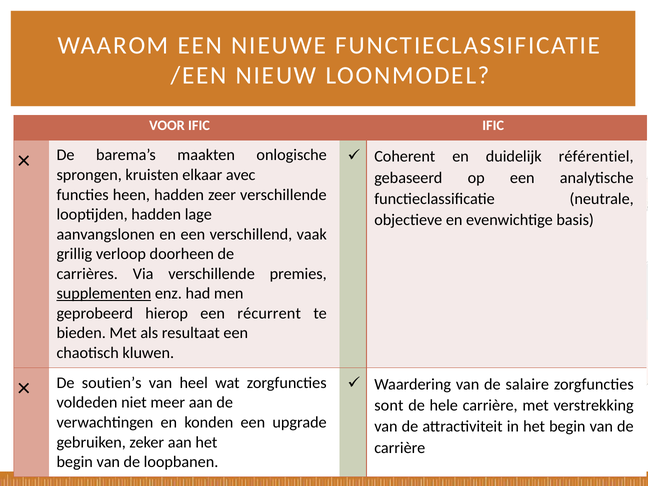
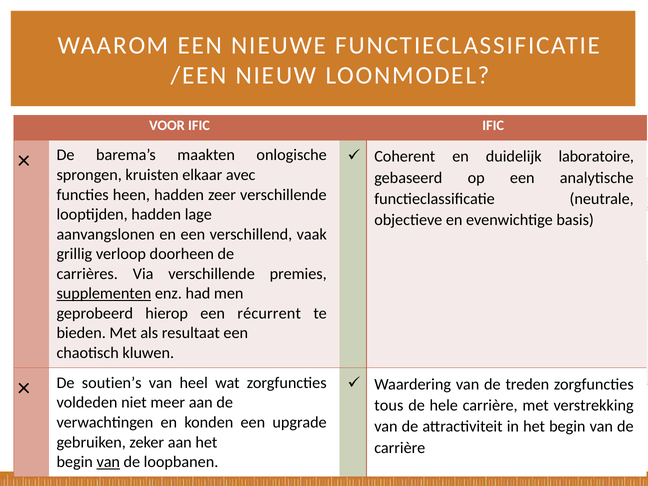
référentiel: référentiel -> laboratoire
salaire: salaire -> treden
sont: sont -> tous
van at (108, 462) underline: none -> present
